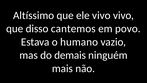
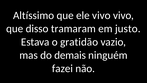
cantemos: cantemos -> tramaram
povo: povo -> justo
humano: humano -> gratidão
mais: mais -> fazei
